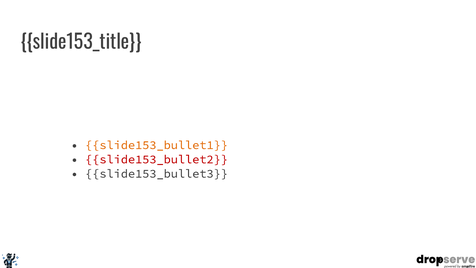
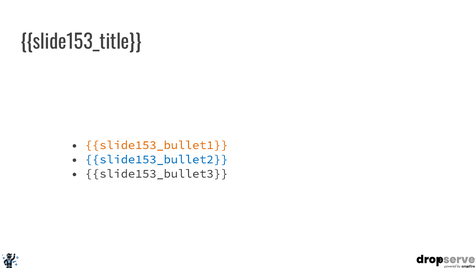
slide153_bullet2 colour: red -> blue
